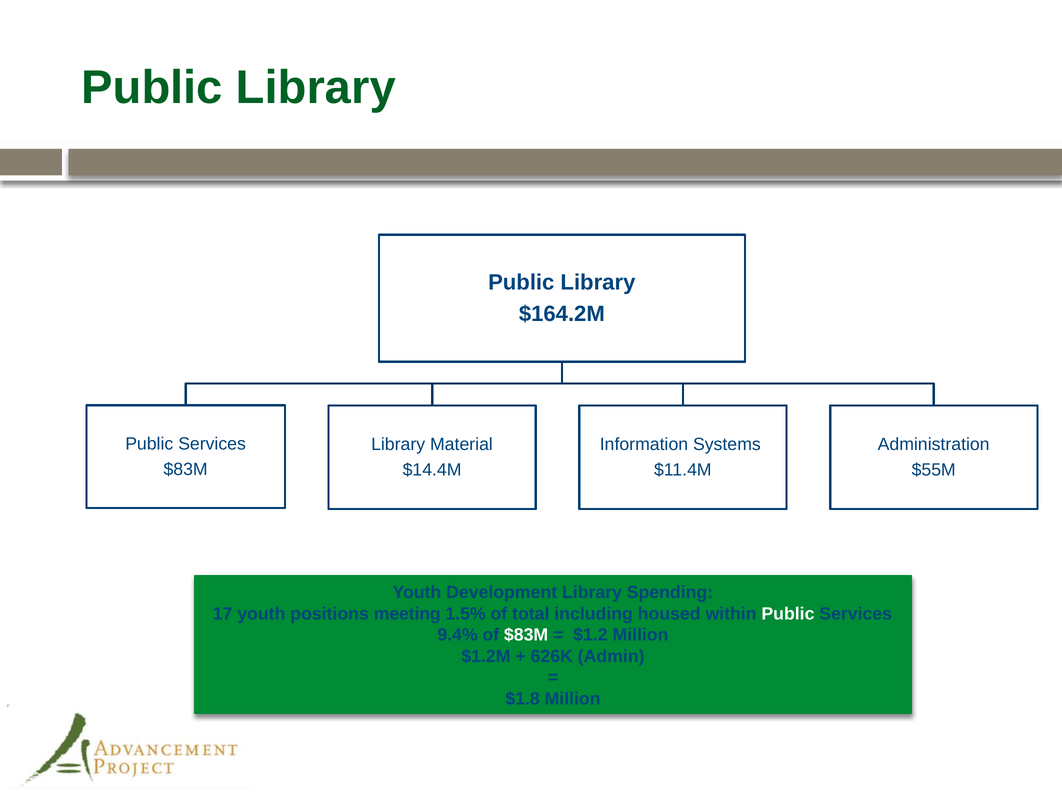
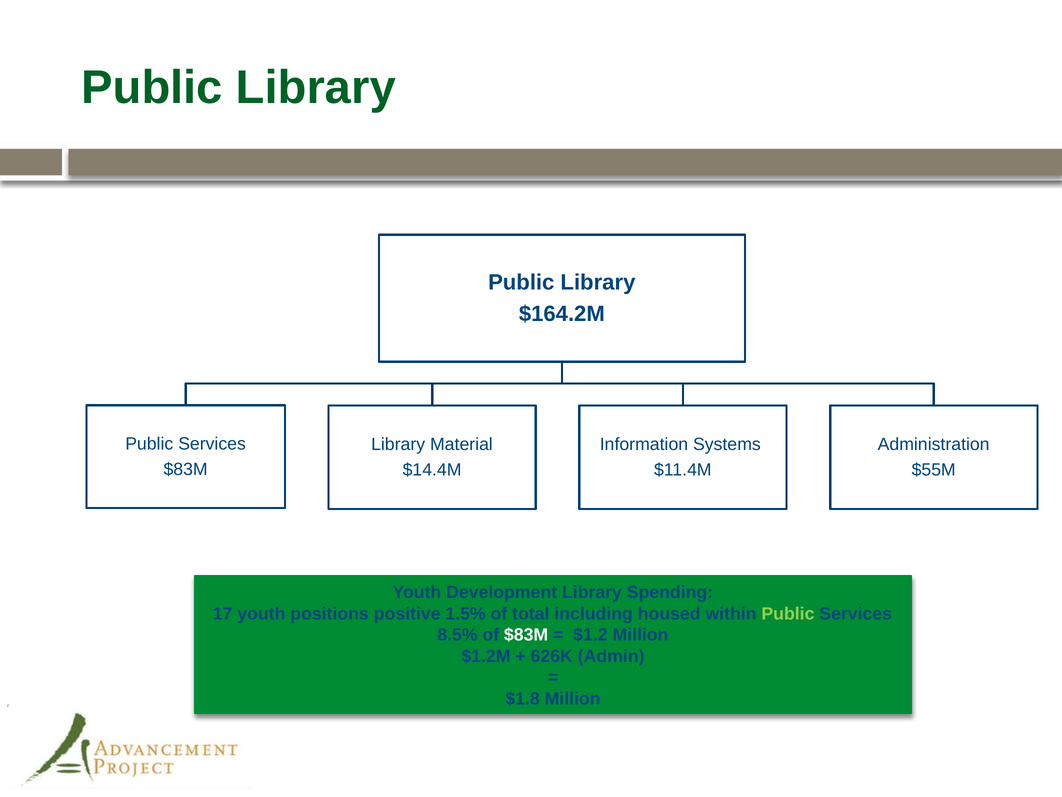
meeting: meeting -> positive
Public at (788, 614) colour: white -> light green
9.4%: 9.4% -> 8.5%
